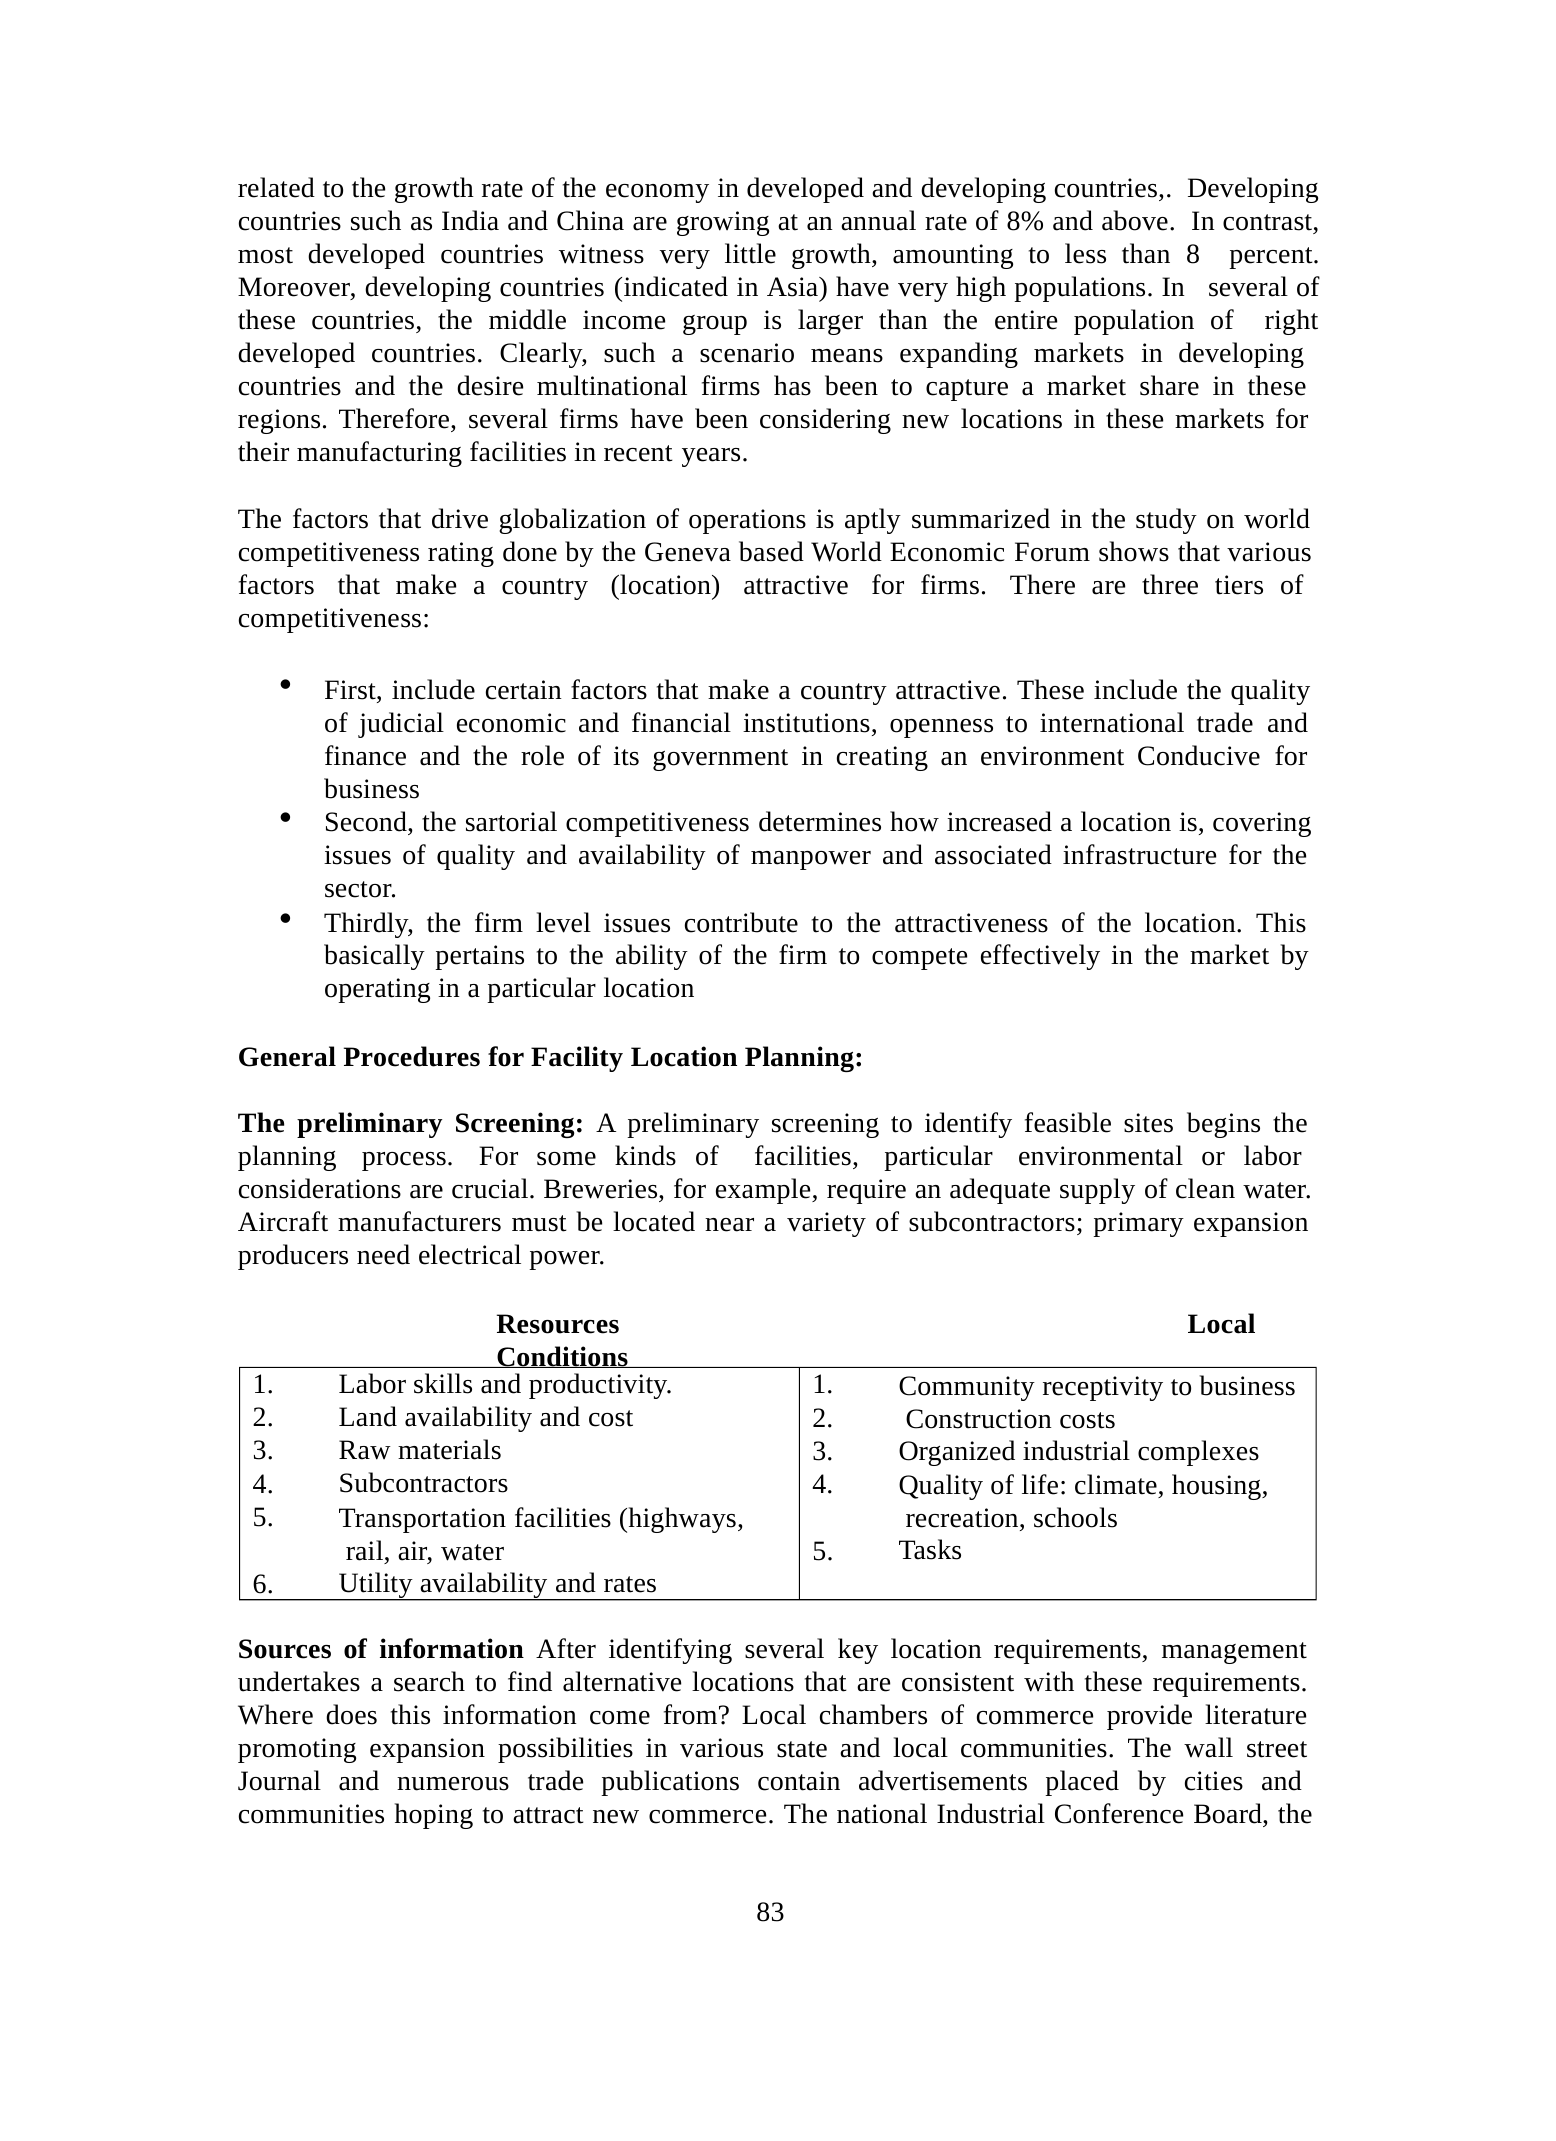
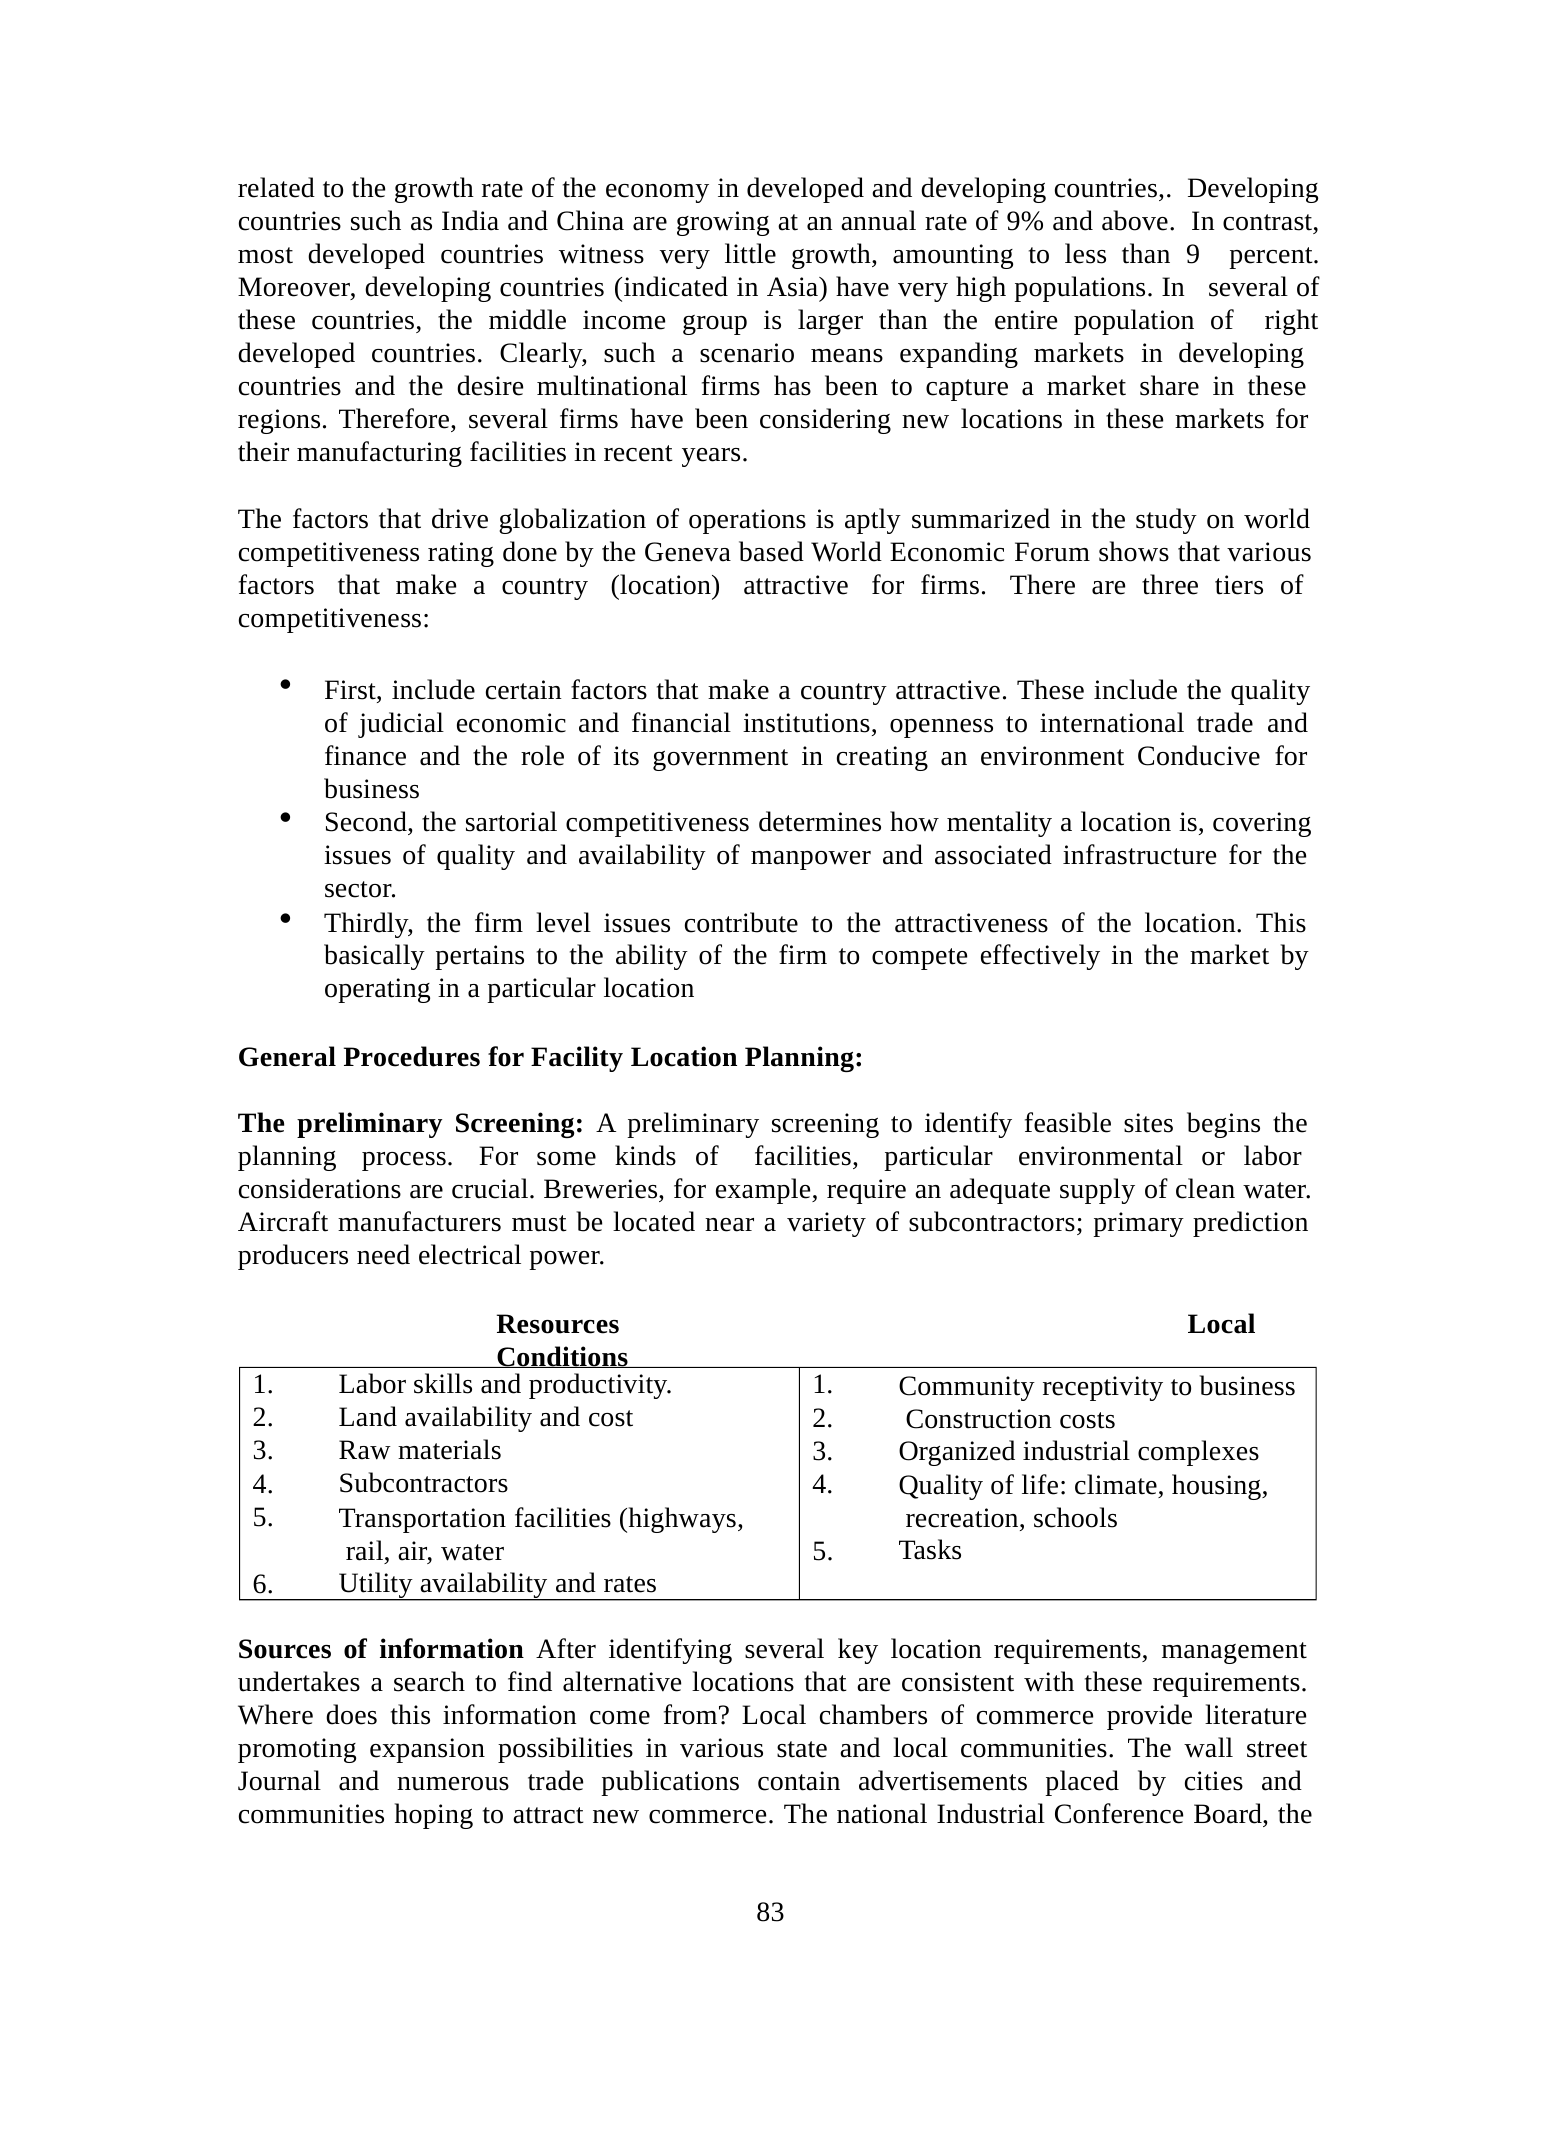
8%: 8% -> 9%
8: 8 -> 9
increased: increased -> mentality
primary expansion: expansion -> prediction
